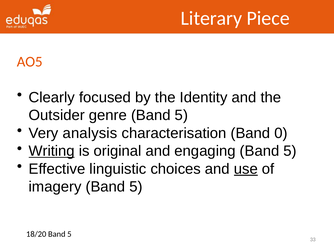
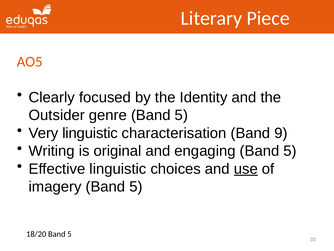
Very analysis: analysis -> linguistic
0: 0 -> 9
Writing underline: present -> none
